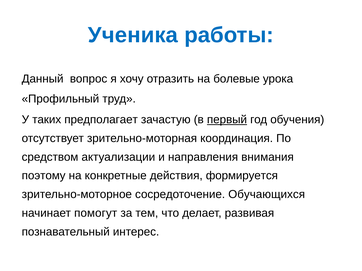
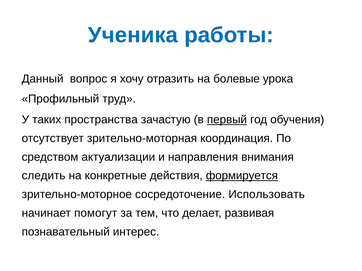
предполагает: предполагает -> пространства
поэтому: поэтому -> следить
формируется underline: none -> present
Обучающихся: Обучающихся -> Использовать
